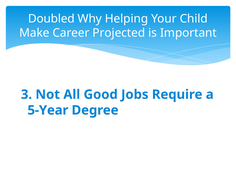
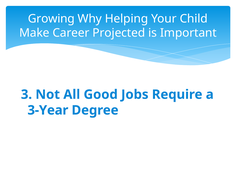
Doubled: Doubled -> Growing
5-Year: 5-Year -> 3-Year
